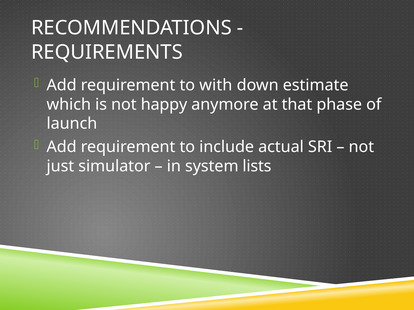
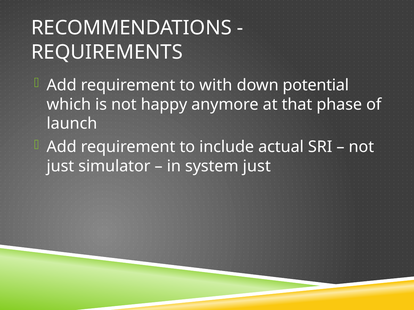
estimate: estimate -> potential
system lists: lists -> just
